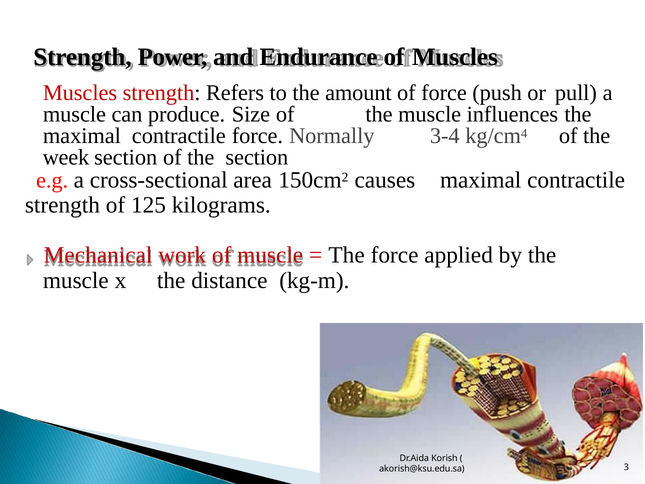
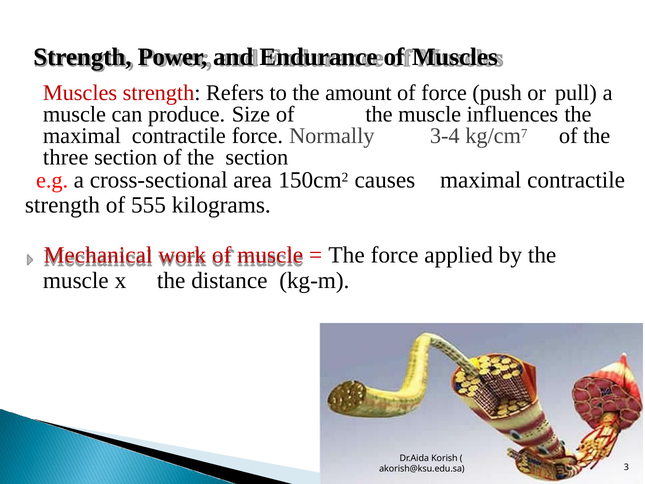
4: 4 -> 7
week: week -> three
125: 125 -> 555
